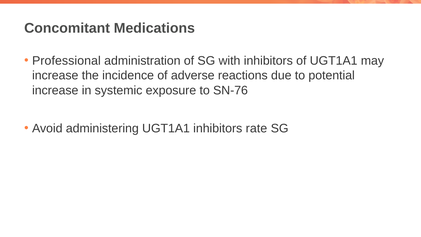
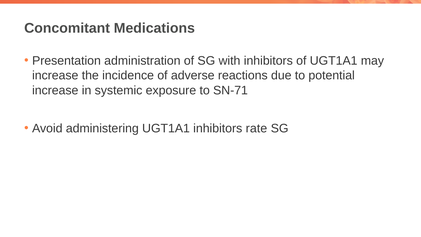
Professional: Professional -> Presentation
SN-76: SN-76 -> SN-71
